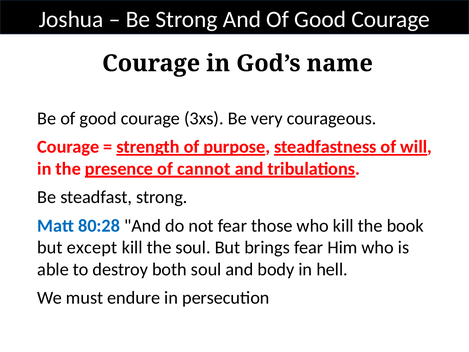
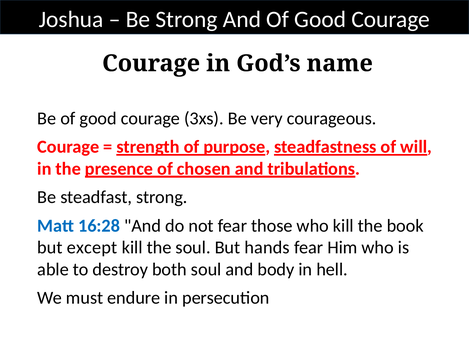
cannot: cannot -> chosen
80:28: 80:28 -> 16:28
brings: brings -> hands
